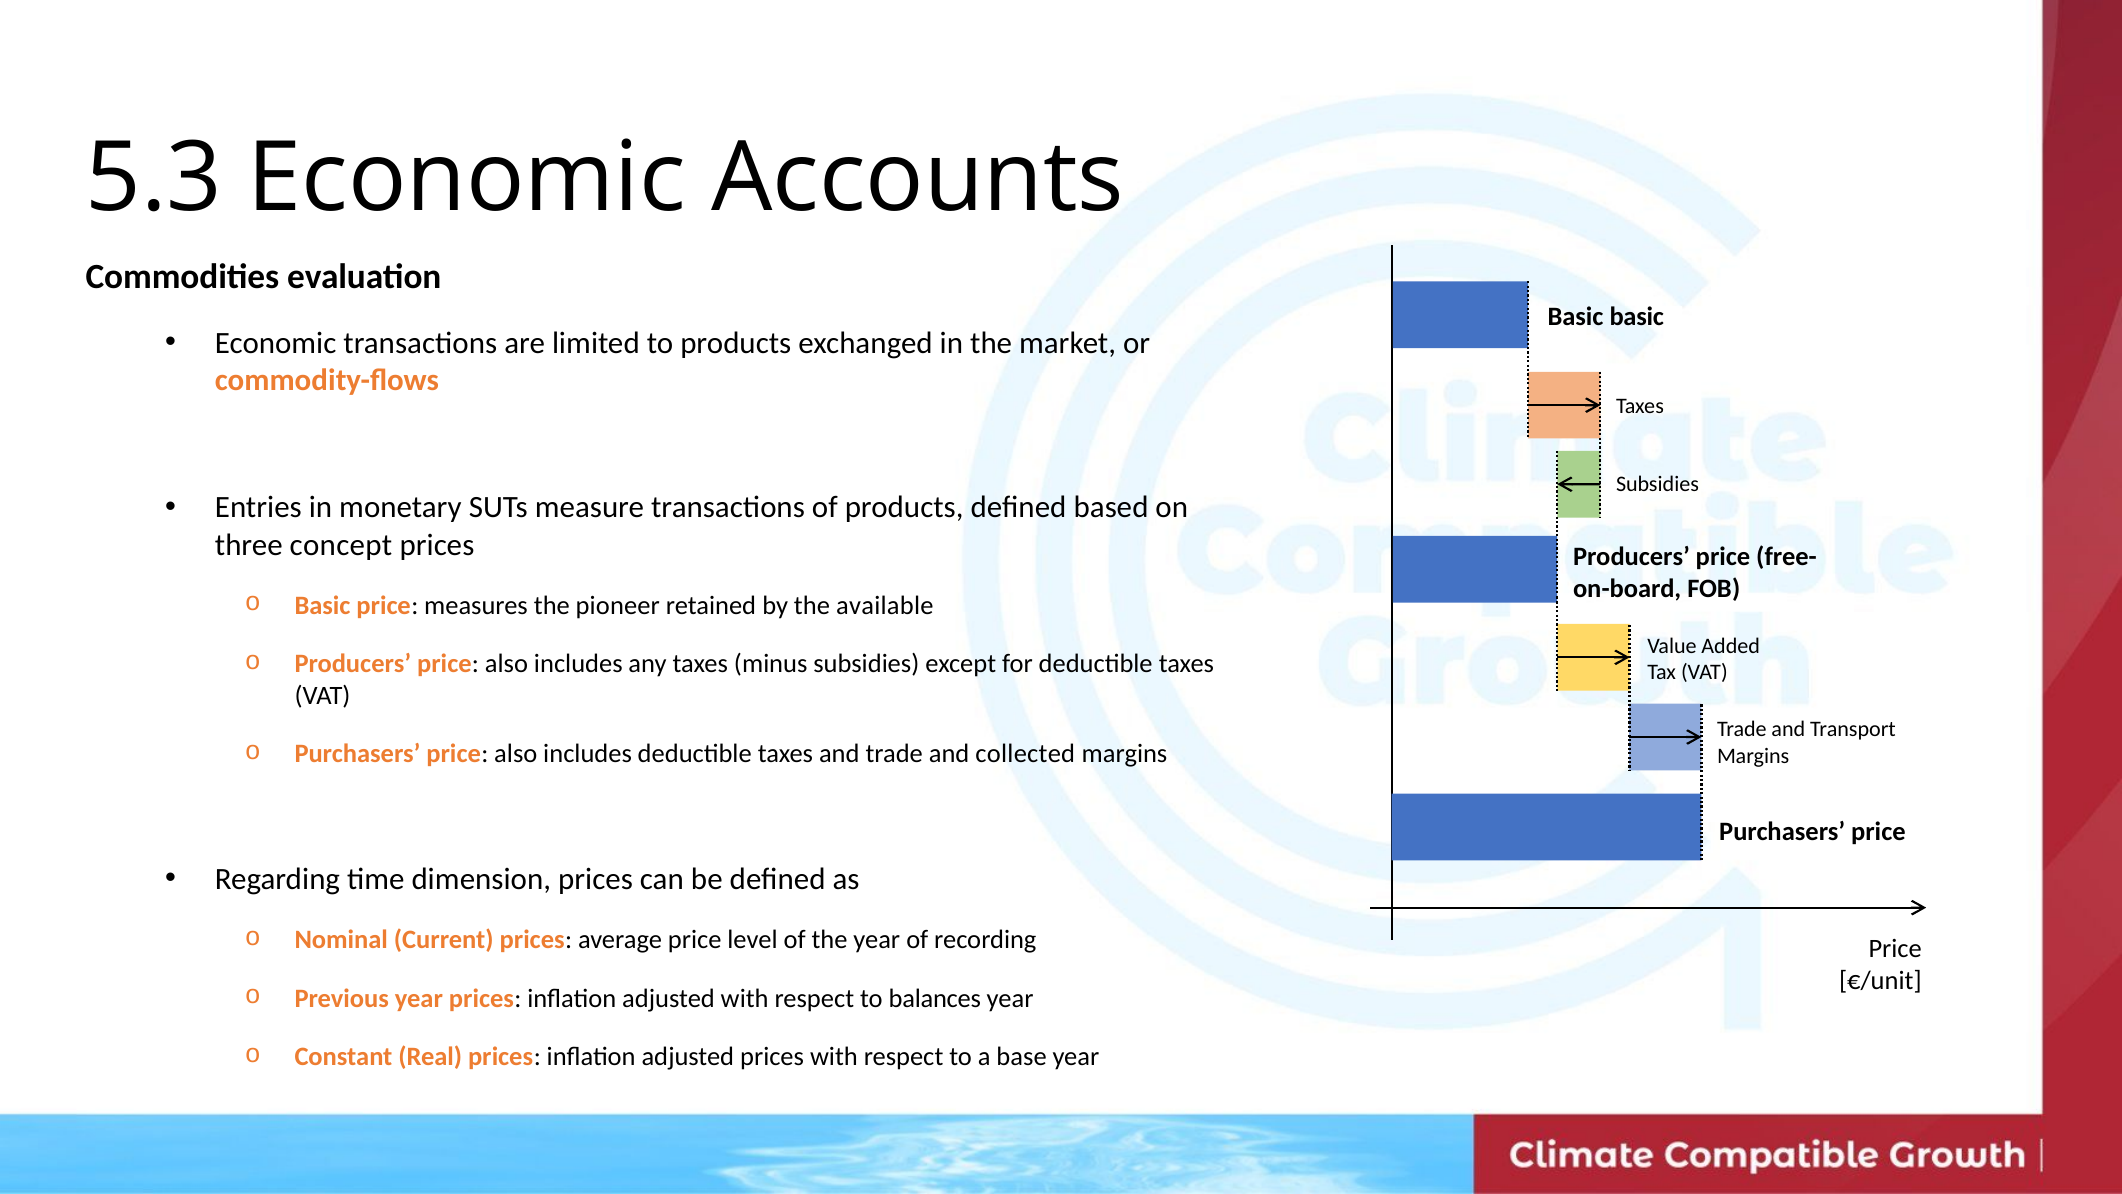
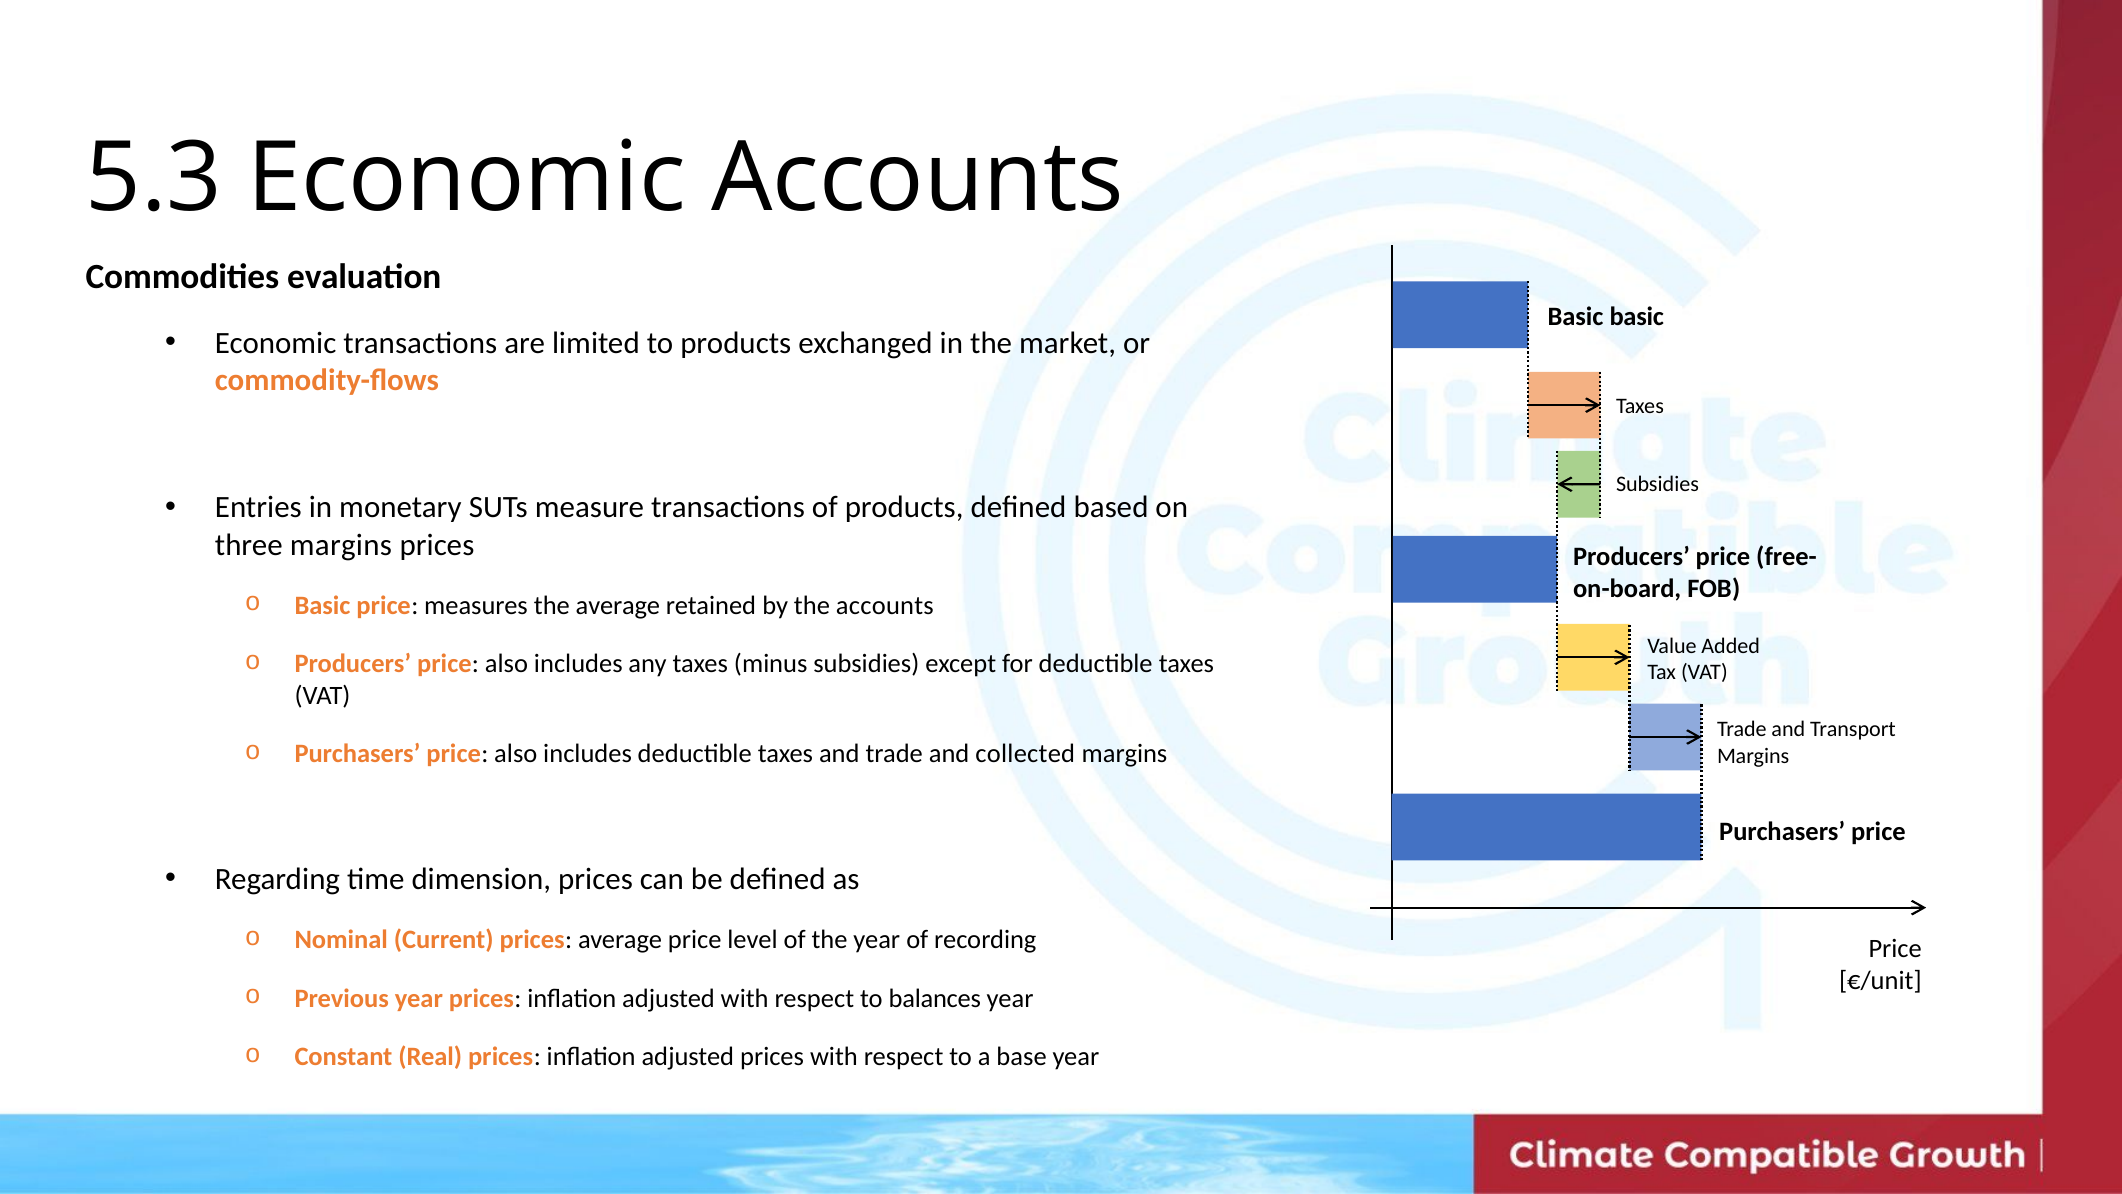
three concept: concept -> margins
the pioneer: pioneer -> average
the available: available -> accounts
